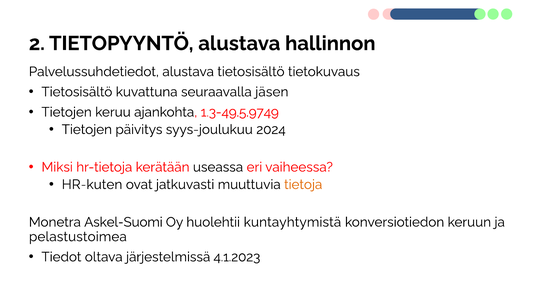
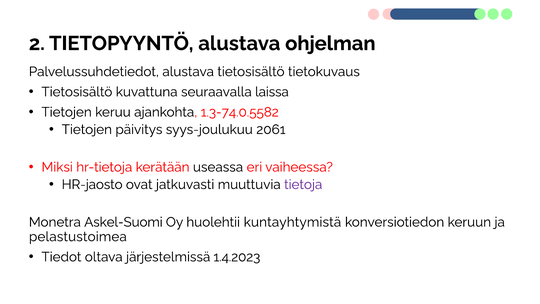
hallinnon: hallinnon -> ohjelman
jäsen: jäsen -> laissa
1.3-49.5.9749: 1.3-49.5.9749 -> 1.3-74.0.5582
2024: 2024 -> 2061
HR-kuten: HR-kuten -> HR-jaosto
tietoja colour: orange -> purple
4.1.2023: 4.1.2023 -> 1.4.2023
